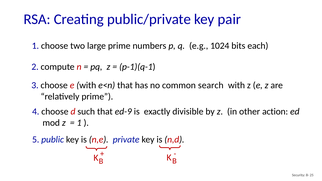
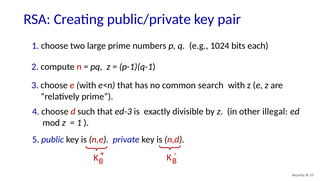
ed-9: ed-9 -> ed-3
action: action -> illegal
